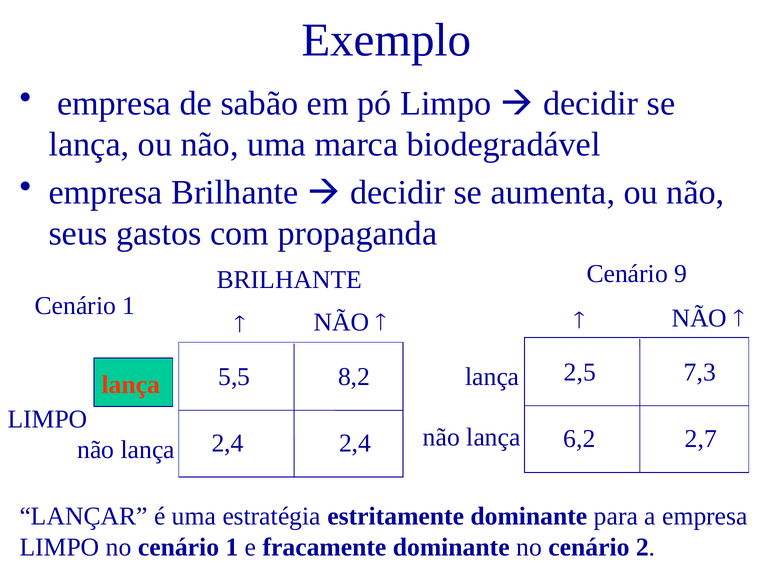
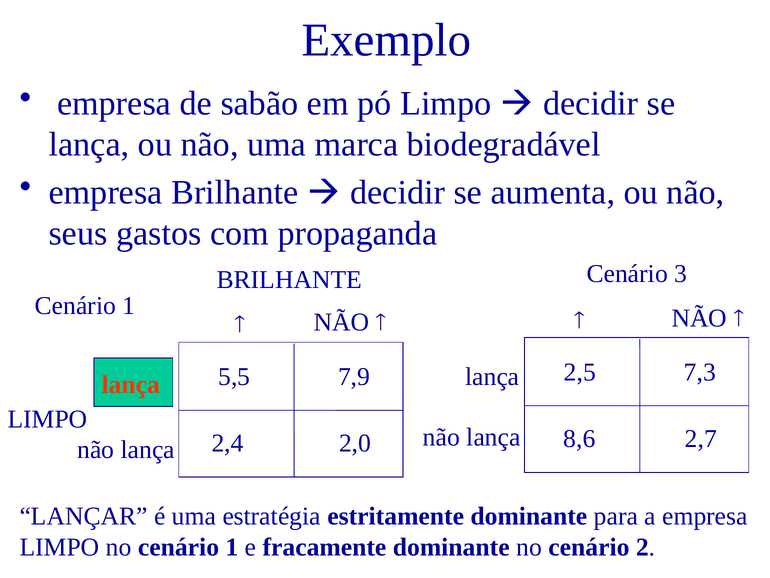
9: 9 -> 3
8,2: 8,2 -> 7,9
6,2: 6,2 -> 8,6
2,4 2,4: 2,4 -> 2,0
